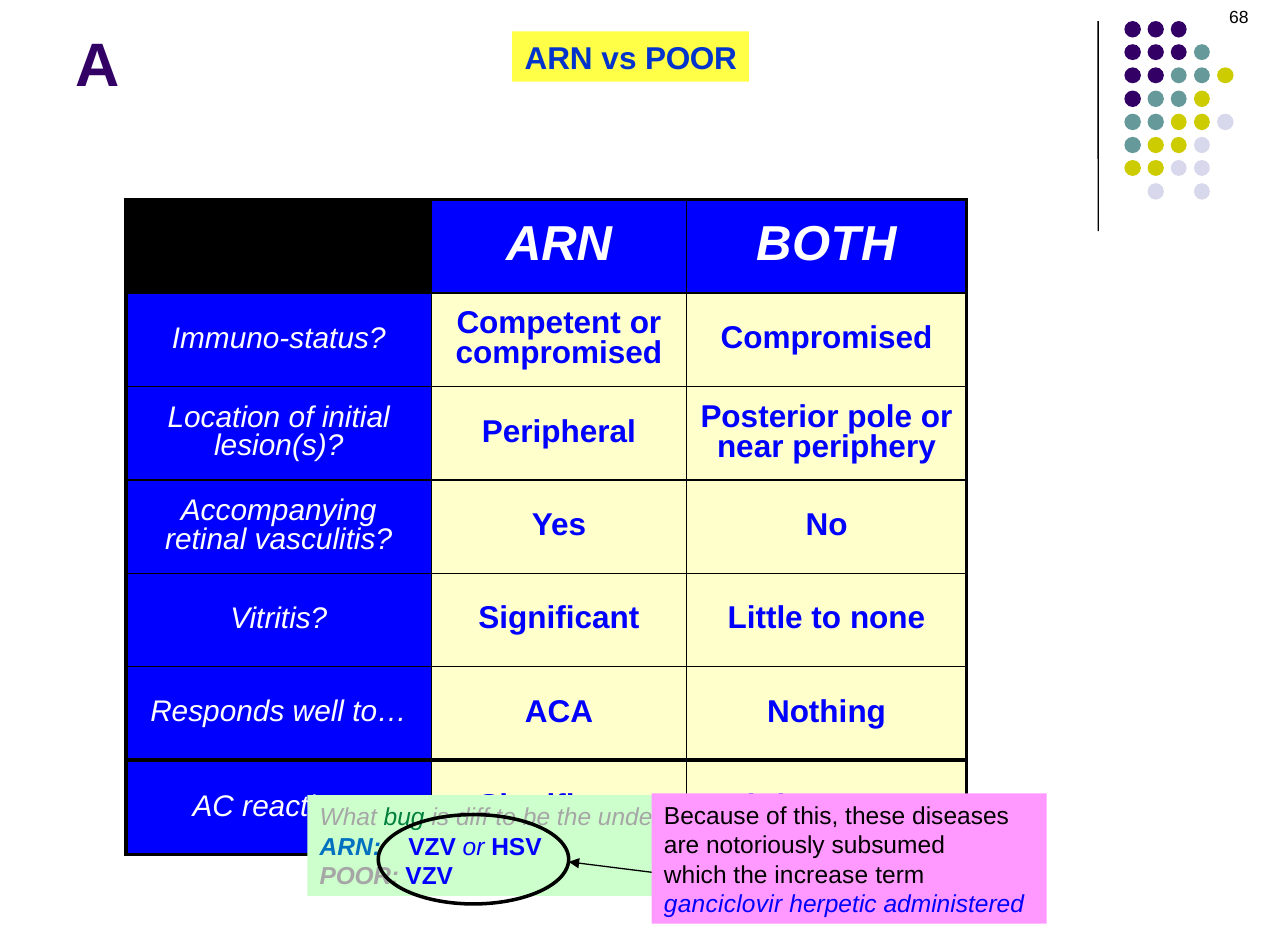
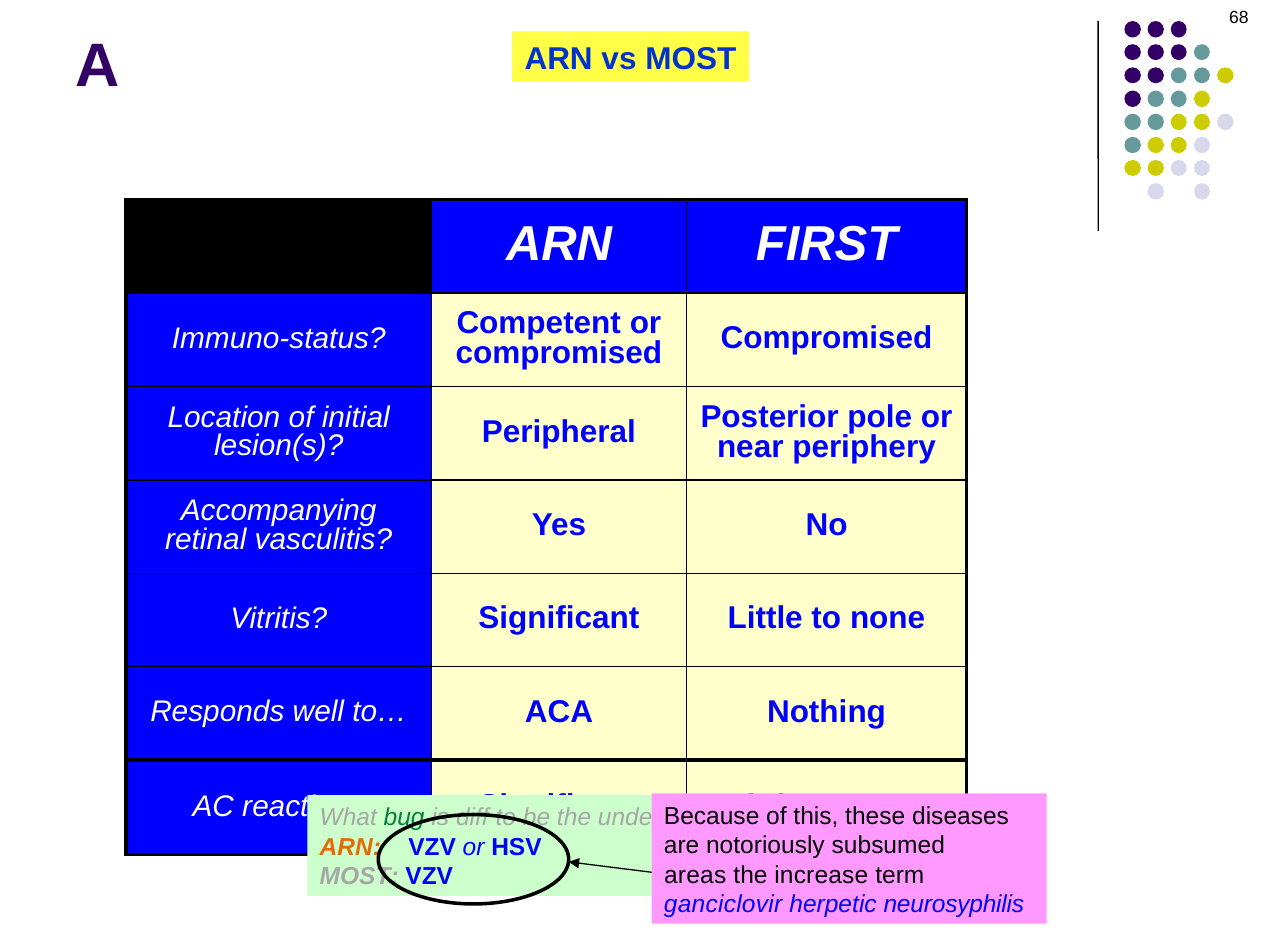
vs POOR: POOR -> MOST
BOTH: BOTH -> FIRST
ARN at (350, 847) colour: blue -> orange
which: which -> areas
POOR at (359, 876): POOR -> MOST
administered: administered -> neurosyphilis
